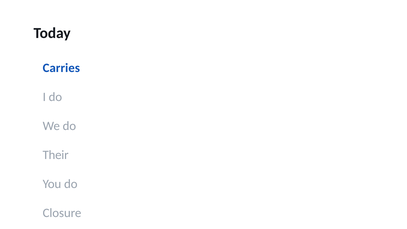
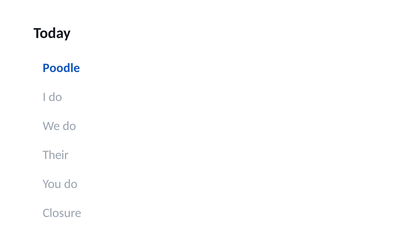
Carries: Carries -> Poodle
